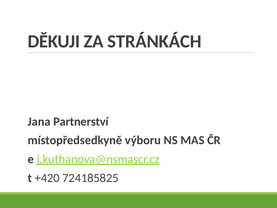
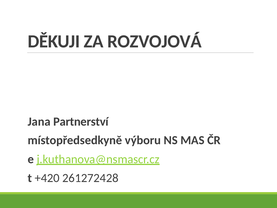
STRÁNKÁCH: STRÁNKÁCH -> ROZVOJOVÁ
724185825: 724185825 -> 261272428
